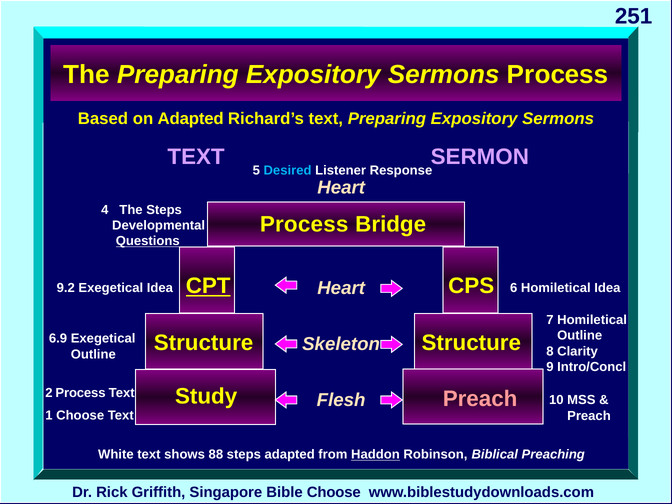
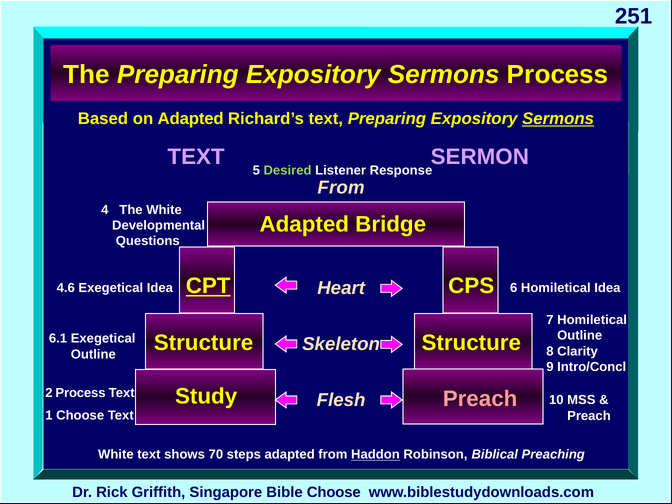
Sermons at (558, 119) underline: none -> present
Desired colour: light blue -> light green
Heart at (341, 187): Heart -> From
The Steps: Steps -> White
Process at (304, 224): Process -> Adapted
Questions underline: present -> none
9.2: 9.2 -> 4.6
6.9: 6.9 -> 6.1
88: 88 -> 70
